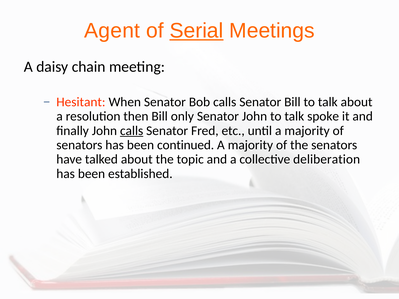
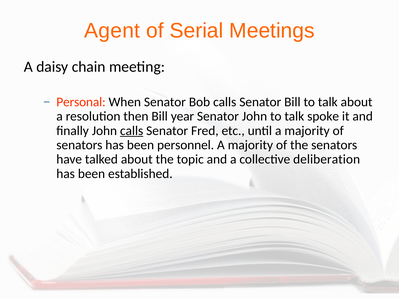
Serial underline: present -> none
Hesitant: Hesitant -> Personal
only: only -> year
continued: continued -> personnel
